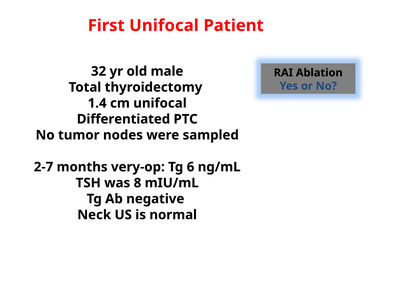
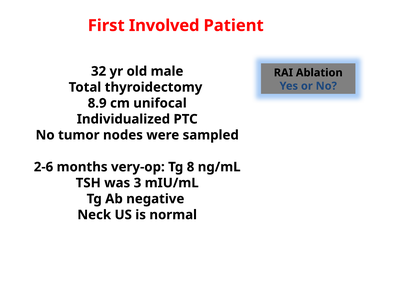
First Unifocal: Unifocal -> Involved
1.4: 1.4 -> 8.9
Differentiated: Differentiated -> Individualized
2-7: 2-7 -> 2-6
6: 6 -> 8
8: 8 -> 3
